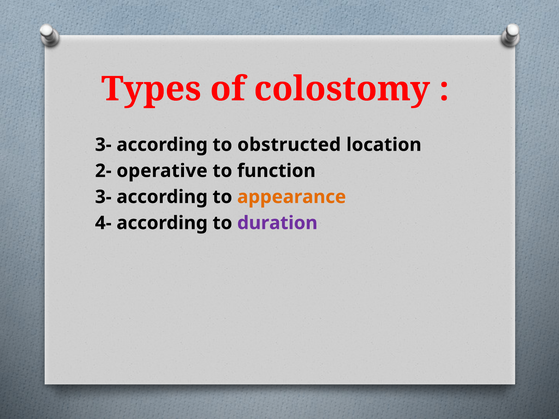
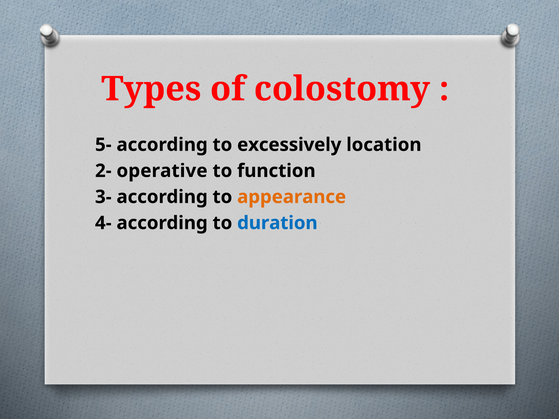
3- at (103, 145): 3- -> 5-
obstructed: obstructed -> excessively
duration colour: purple -> blue
